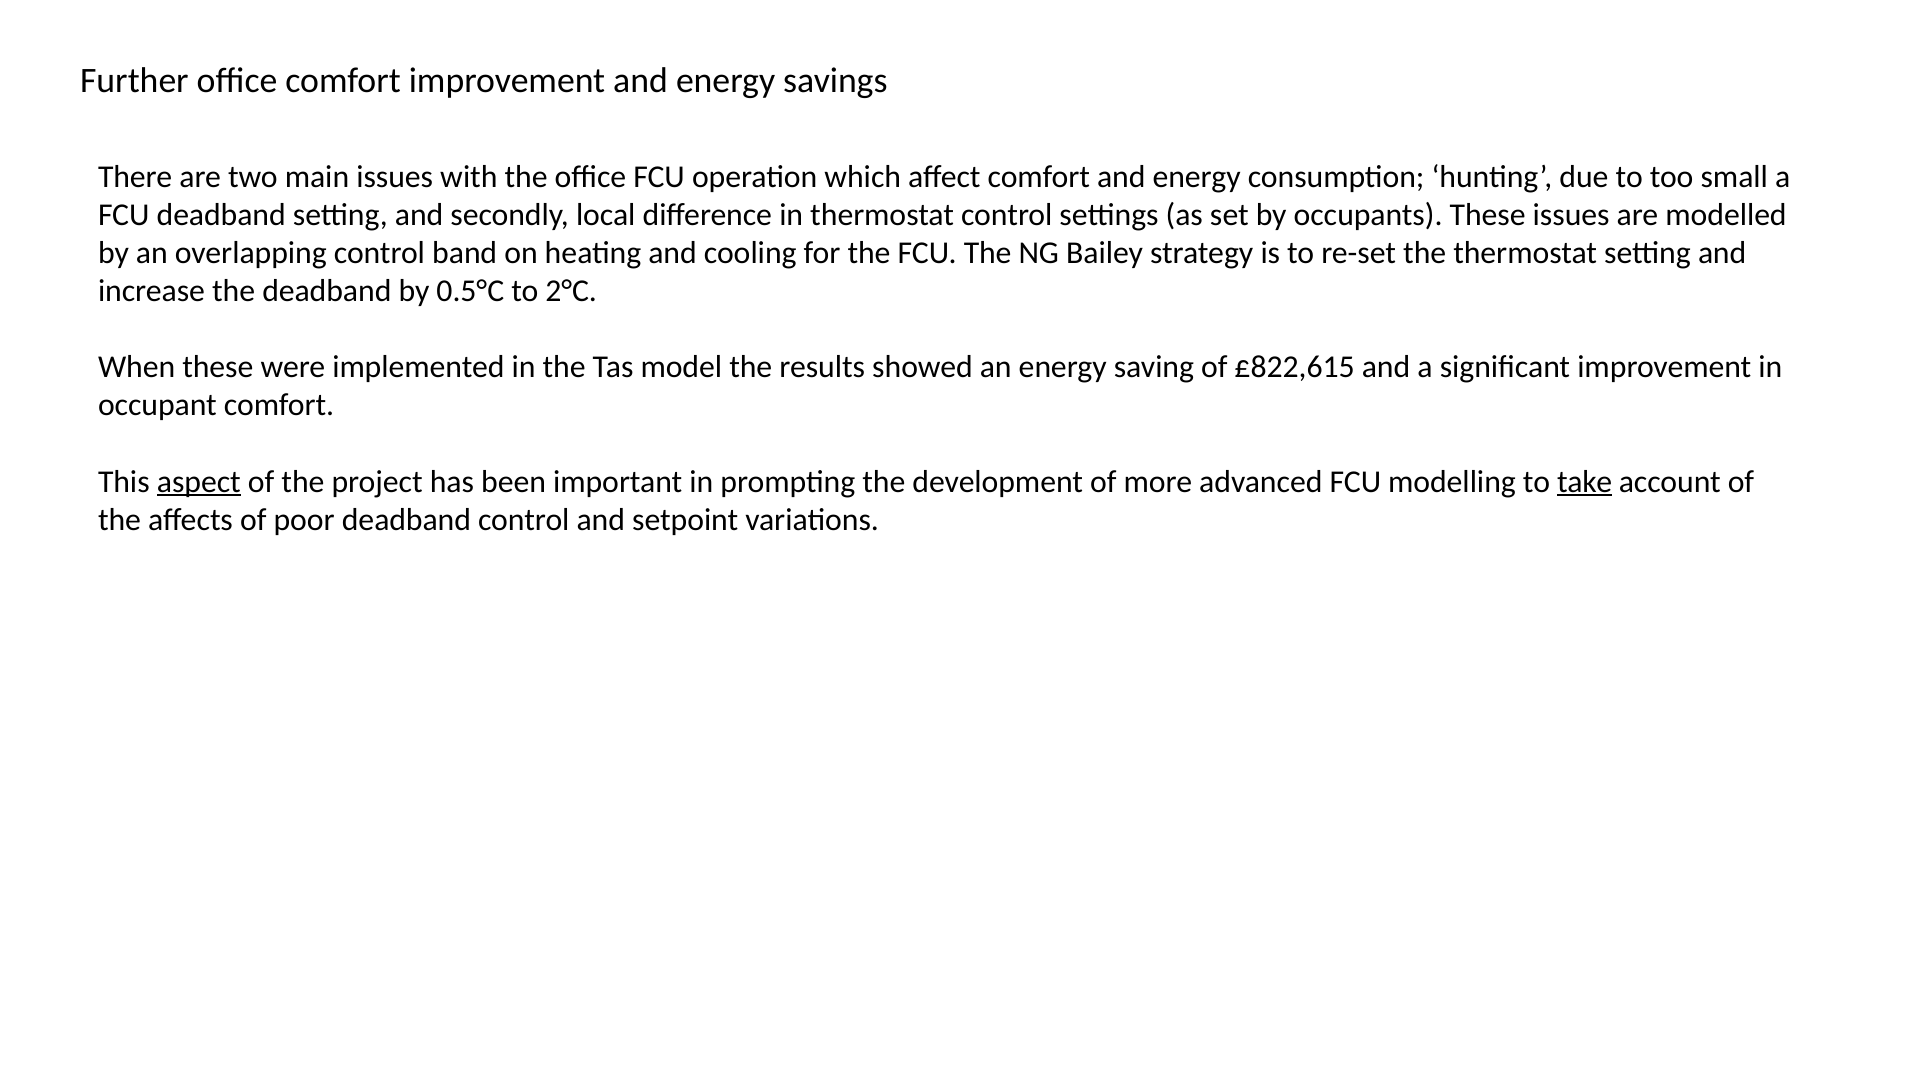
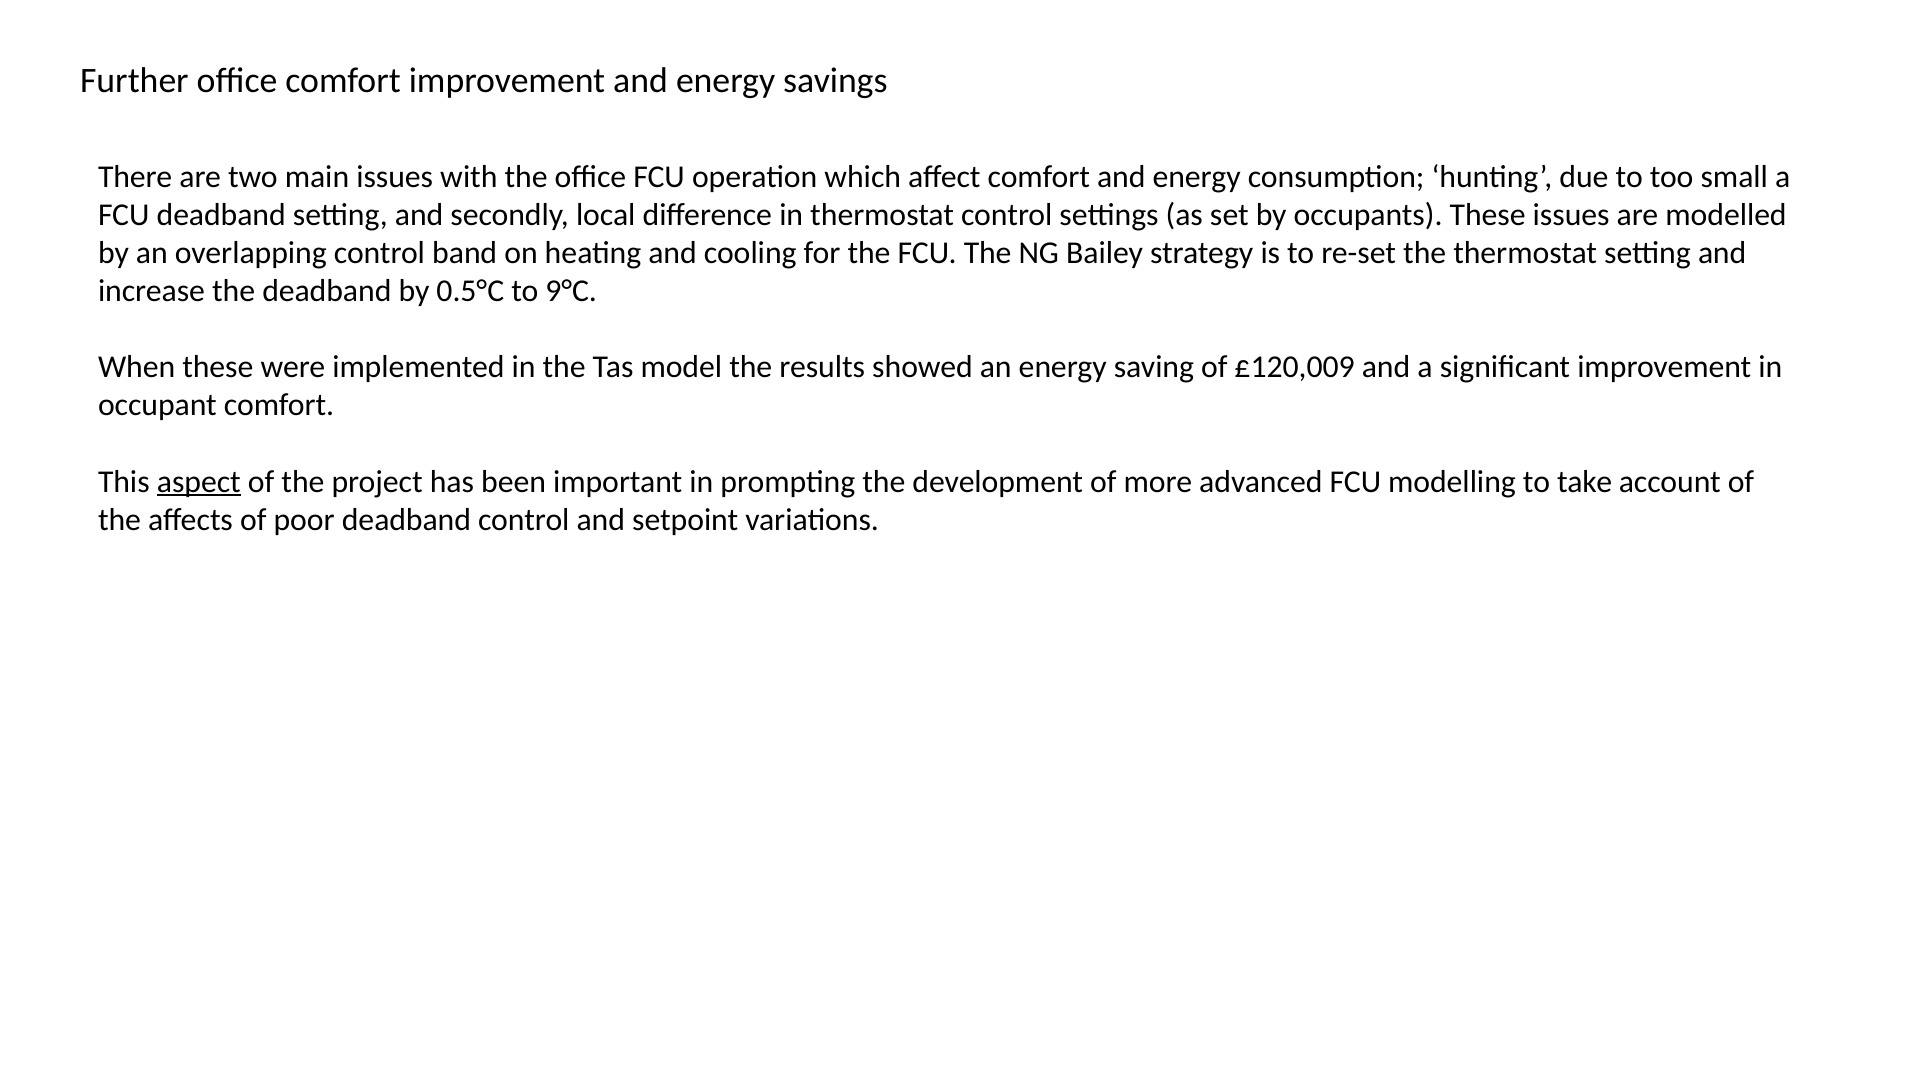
2°C: 2°C -> 9°C
£822,615: £822,615 -> £120,009
take underline: present -> none
